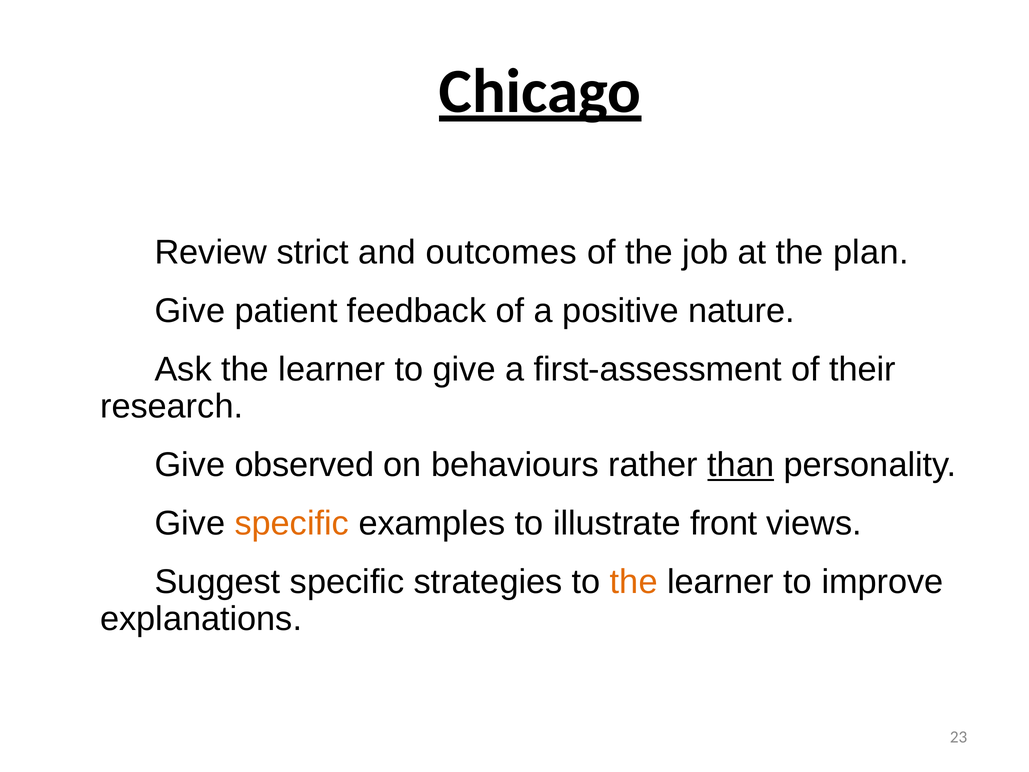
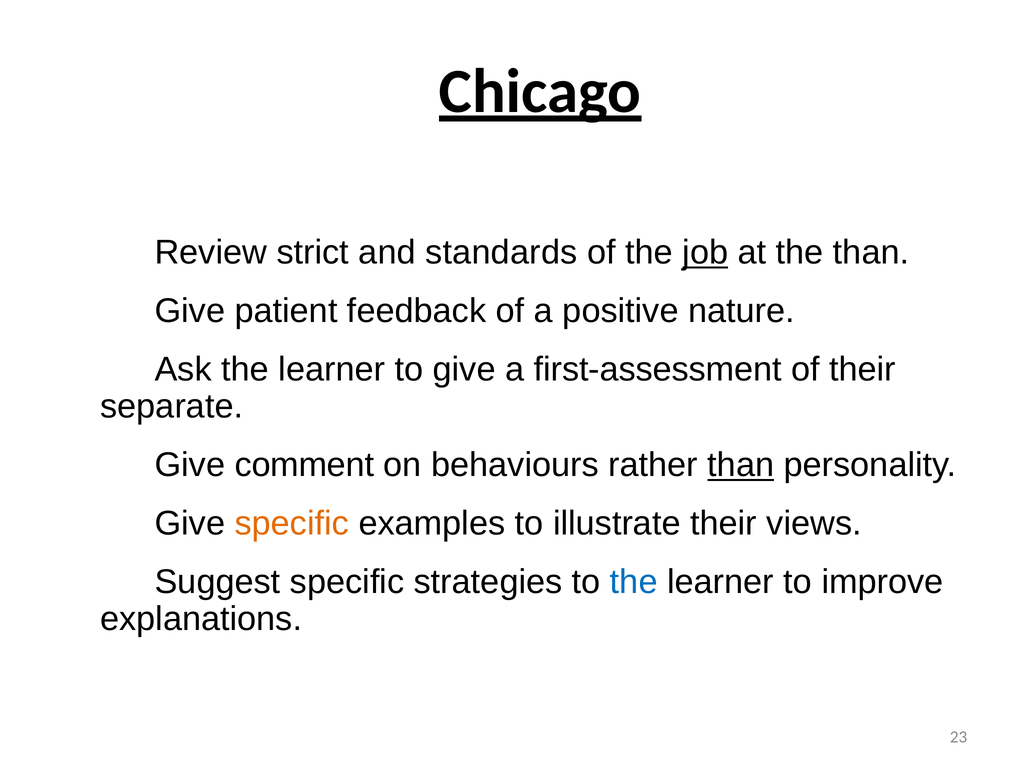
outcomes: outcomes -> standards
job underline: none -> present
the plan: plan -> than
research: research -> separate
observed: observed -> comment
illustrate front: front -> their
the at (634, 582) colour: orange -> blue
